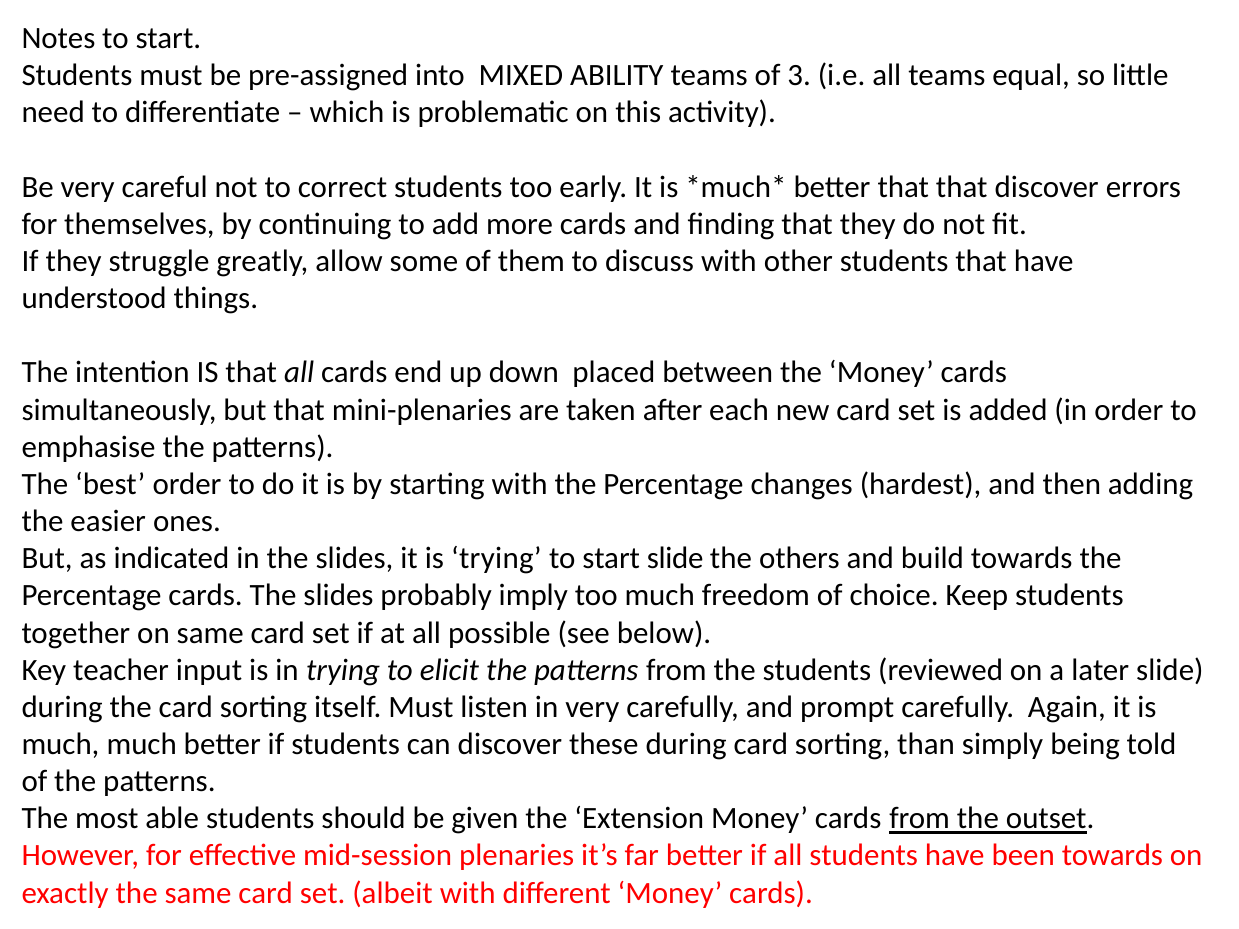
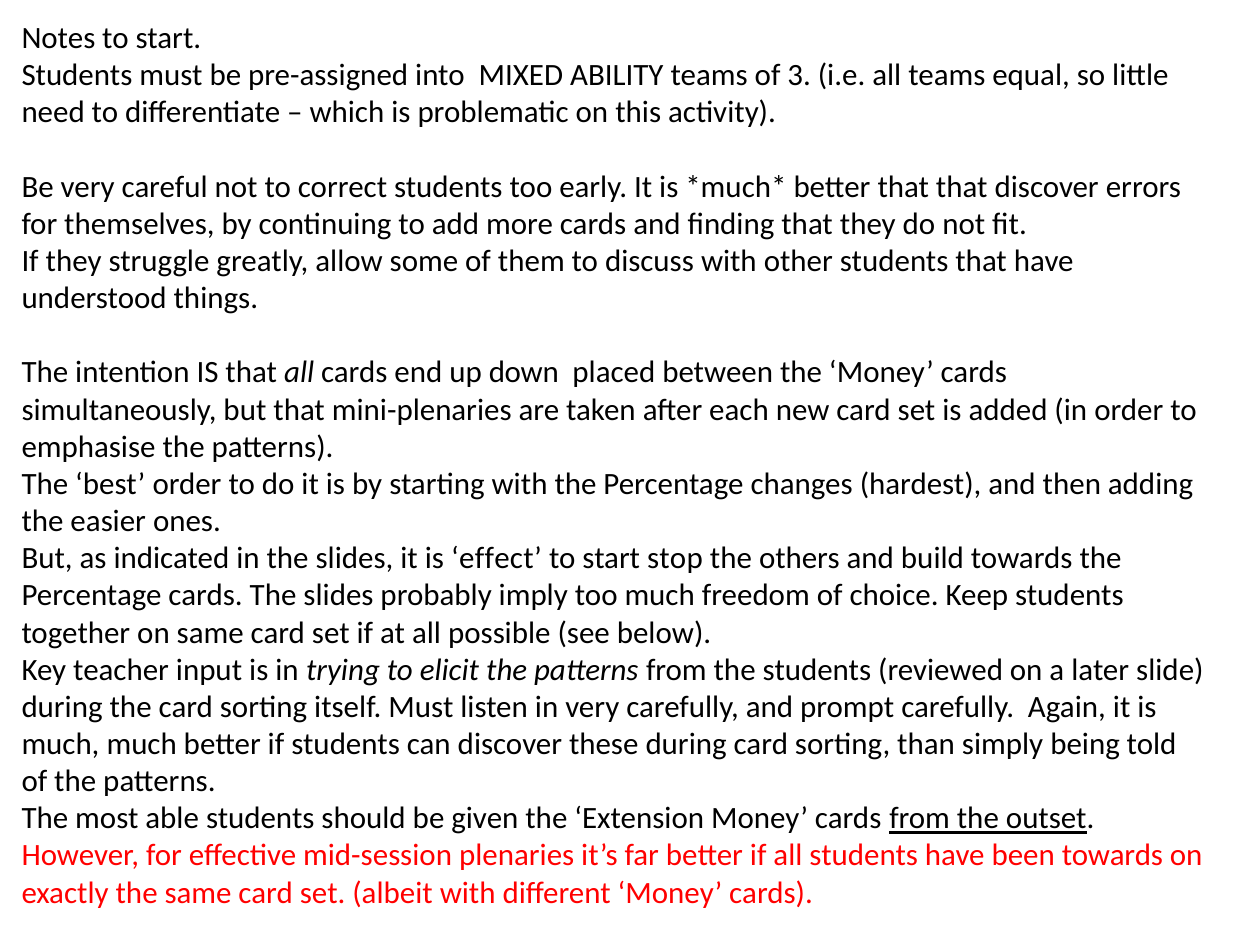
is trying: trying -> effect
start slide: slide -> stop
